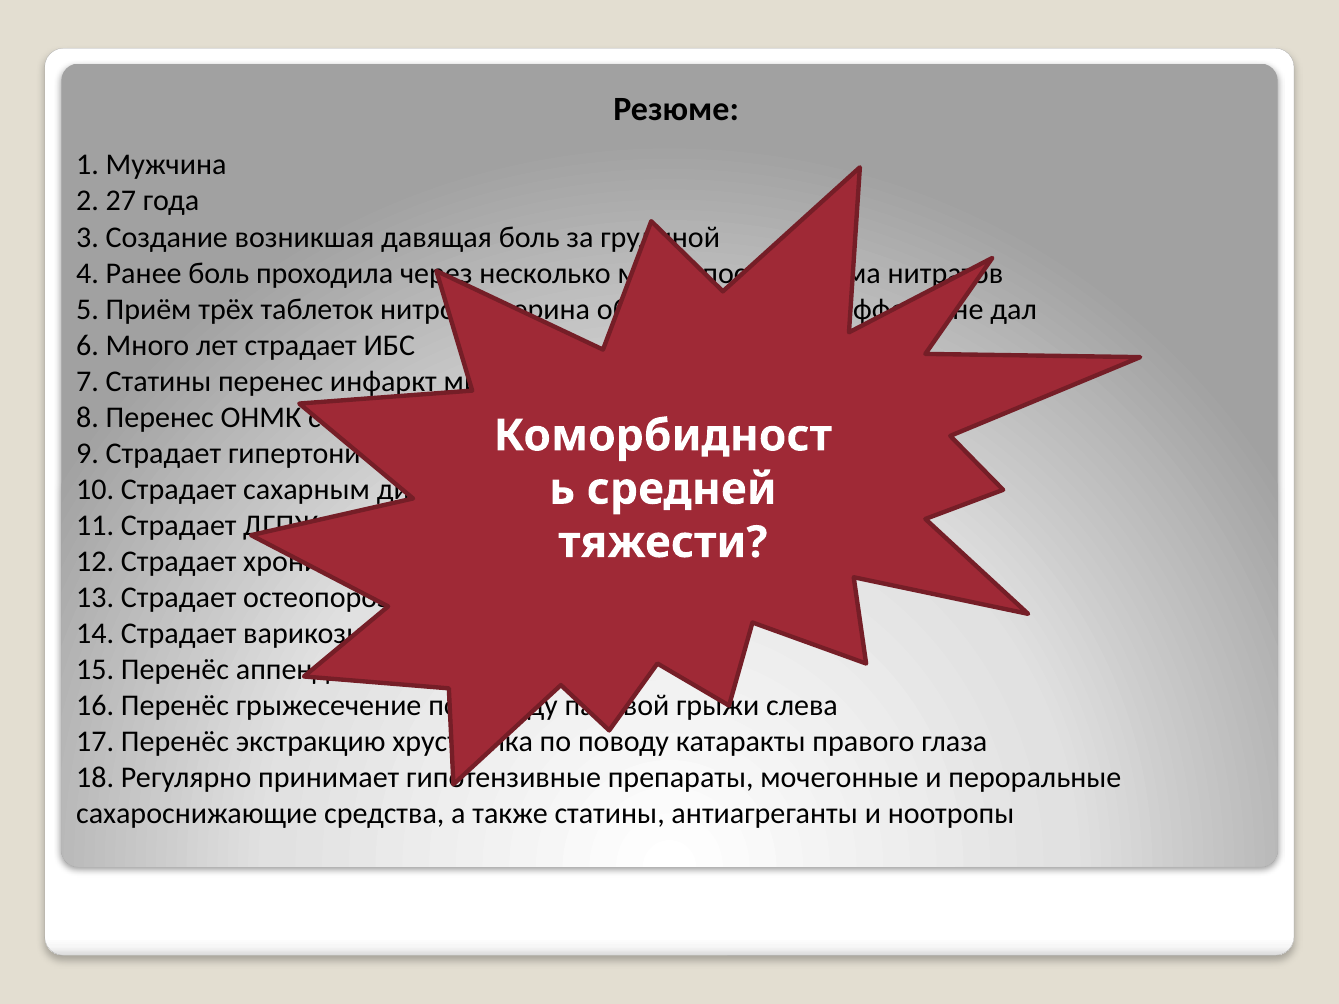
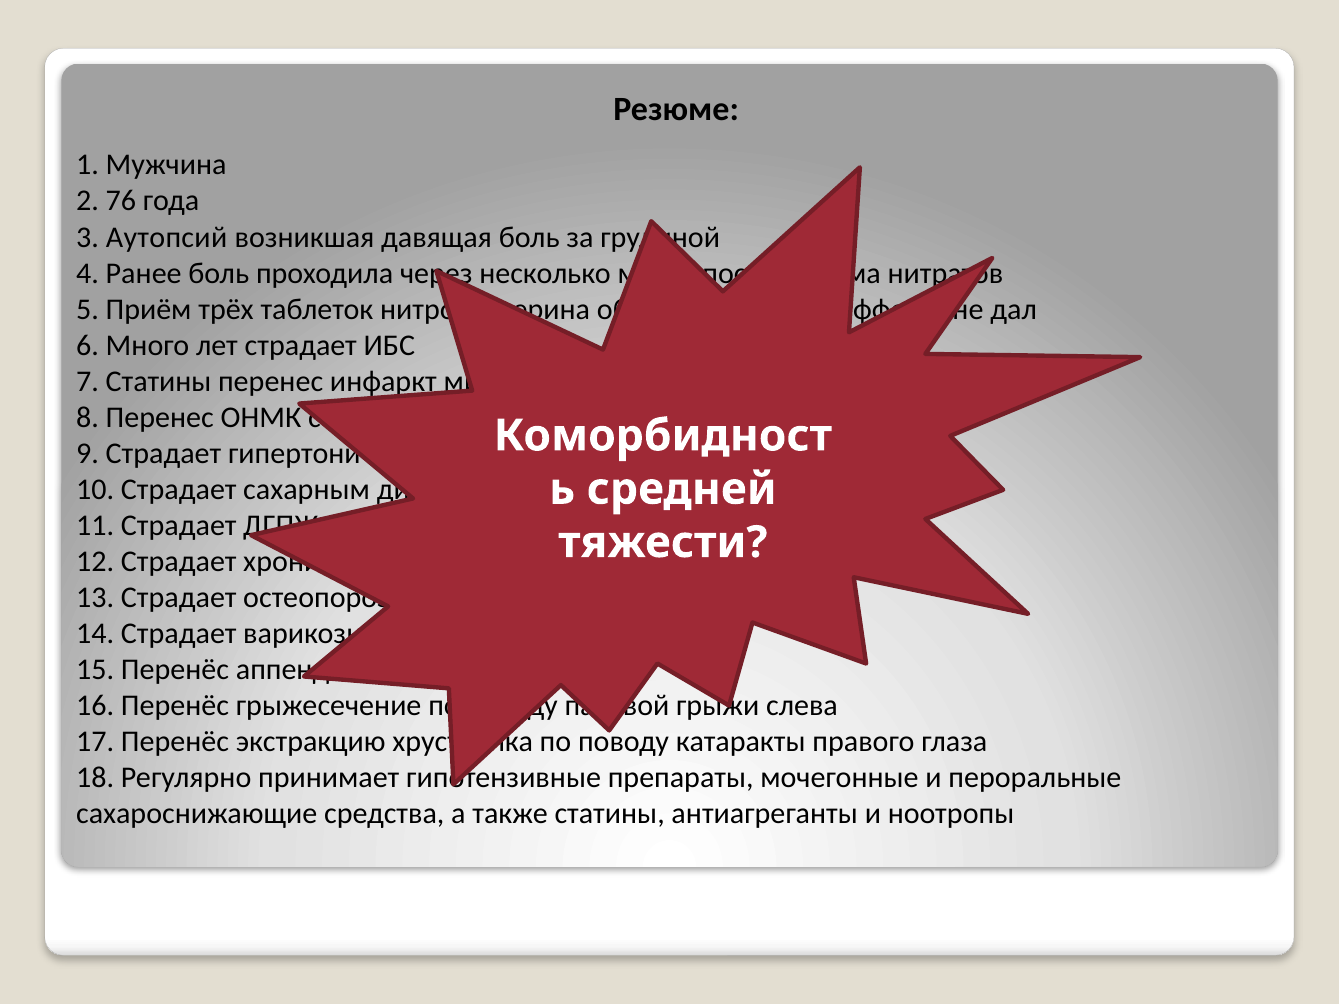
27: 27 -> 76
Создание: Создание -> Аутопсий
